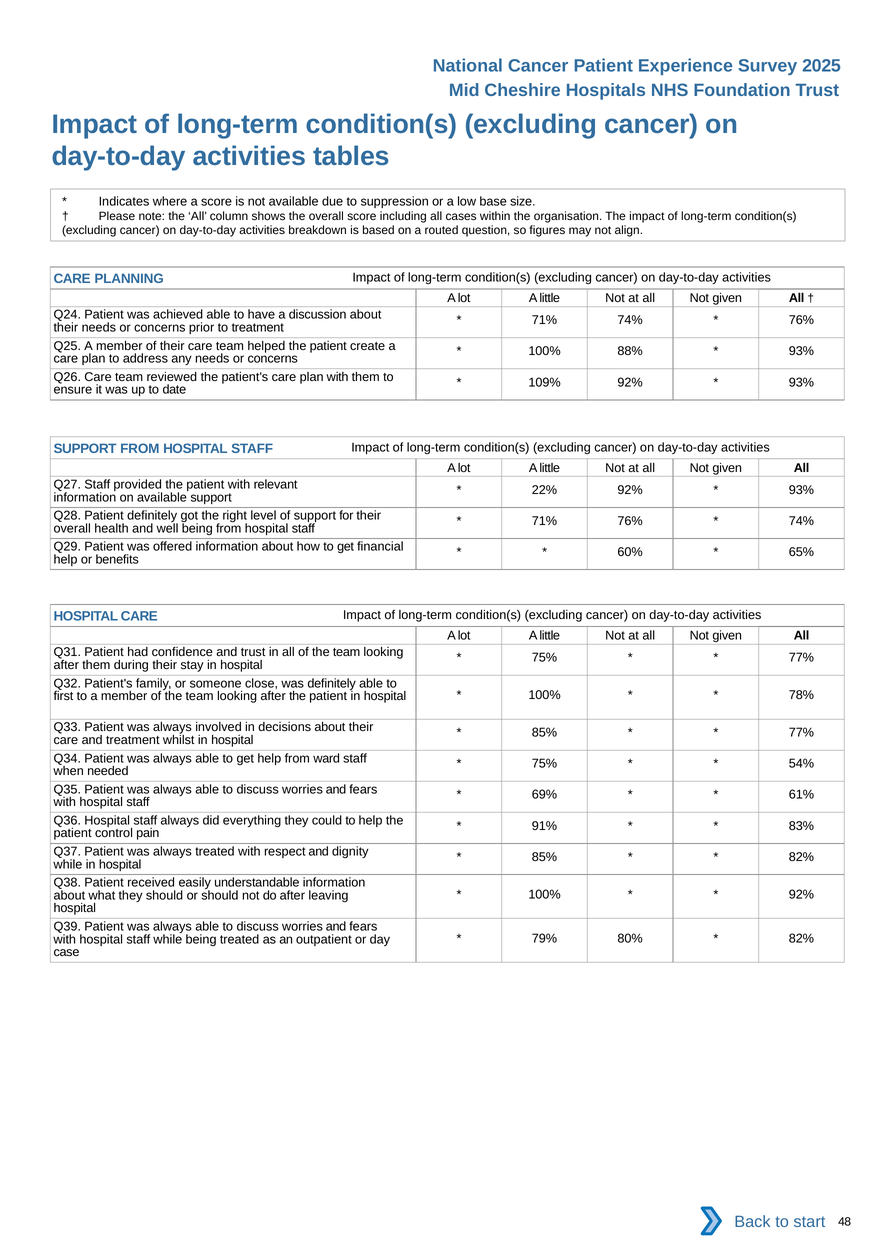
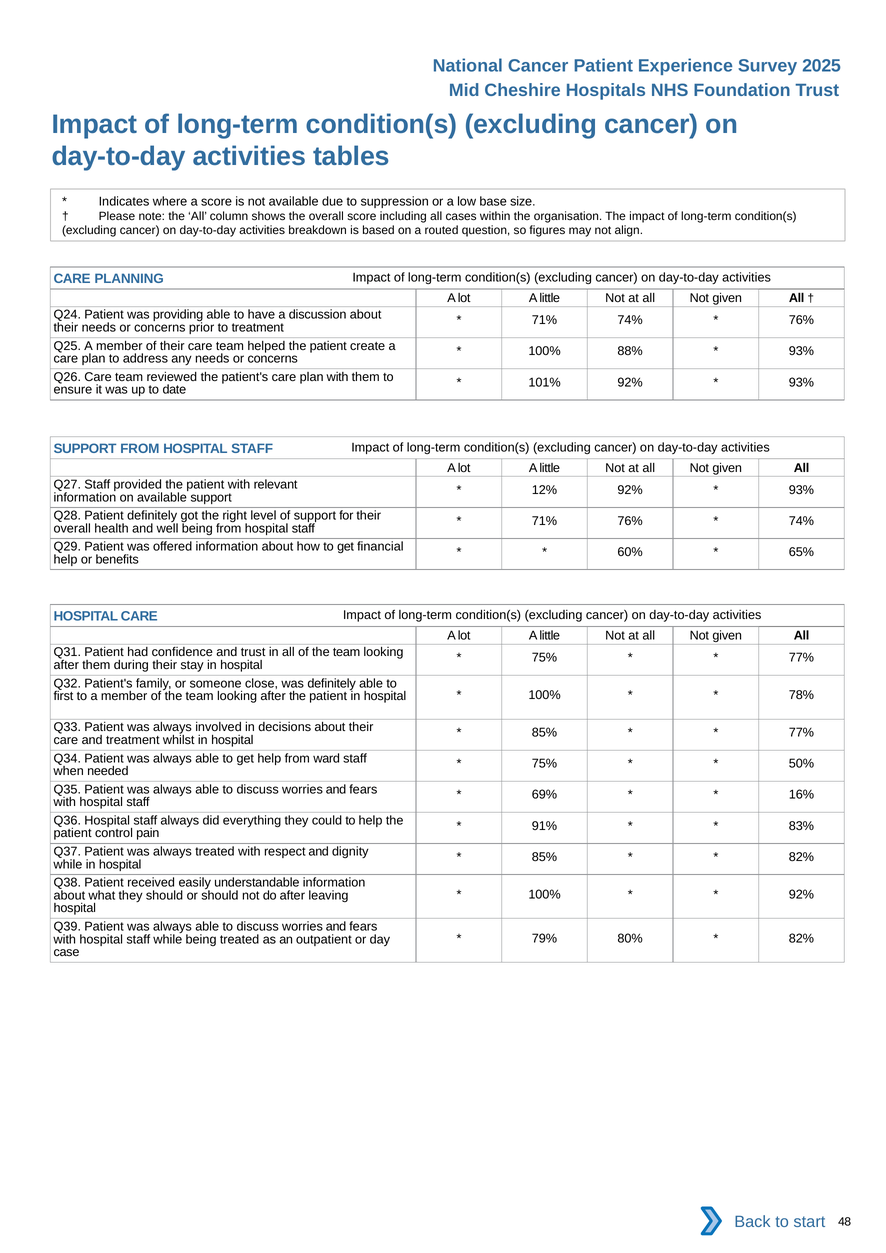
achieved: achieved -> providing
109%: 109% -> 101%
22%: 22% -> 12%
54%: 54% -> 50%
61%: 61% -> 16%
